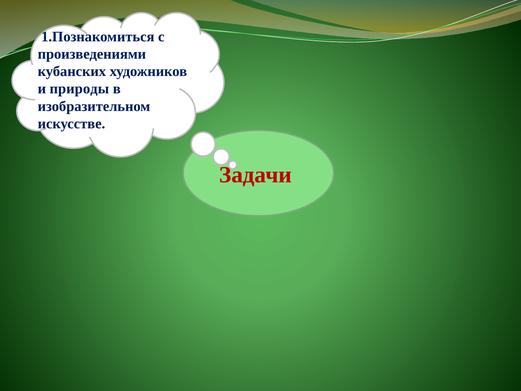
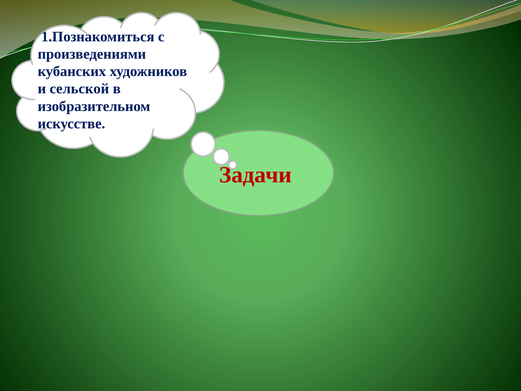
природы: природы -> сельской
